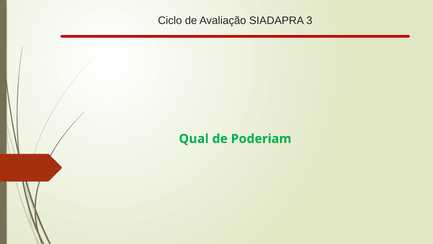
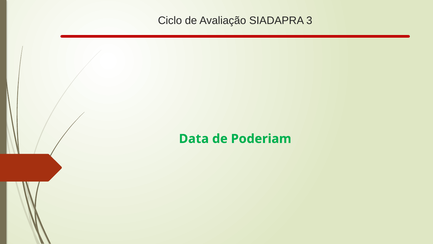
Qual: Qual -> Data
